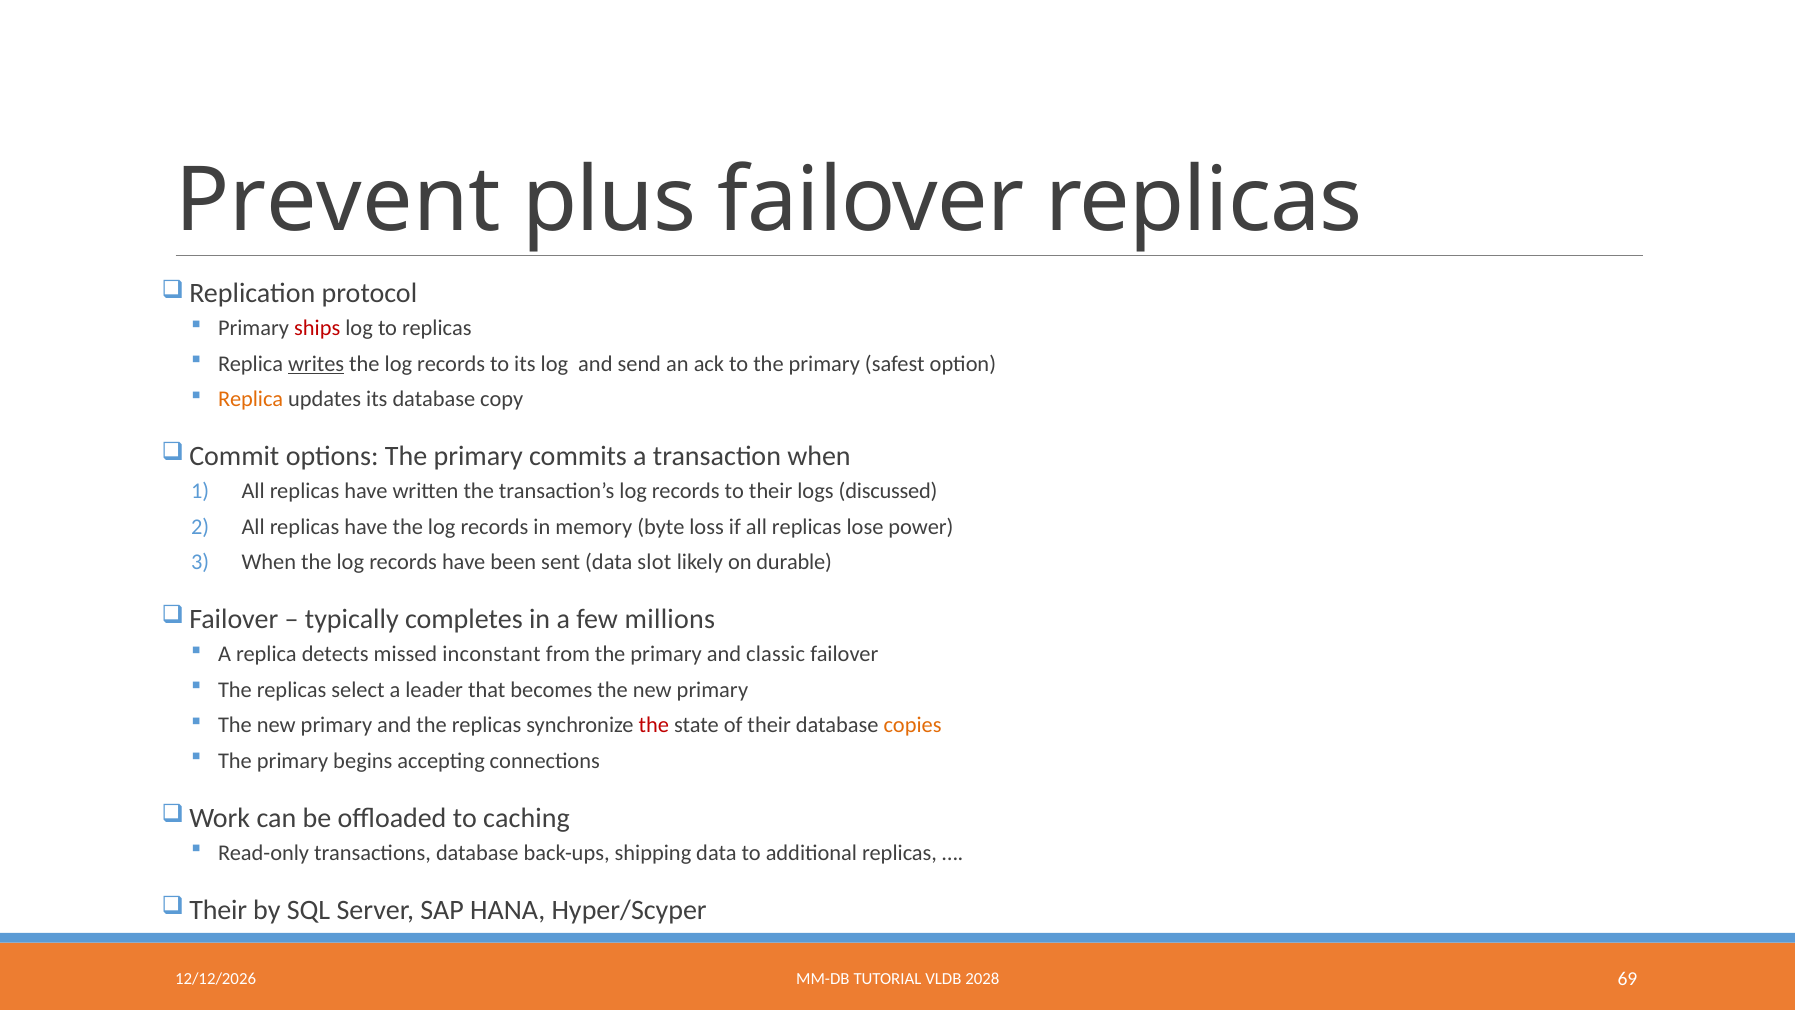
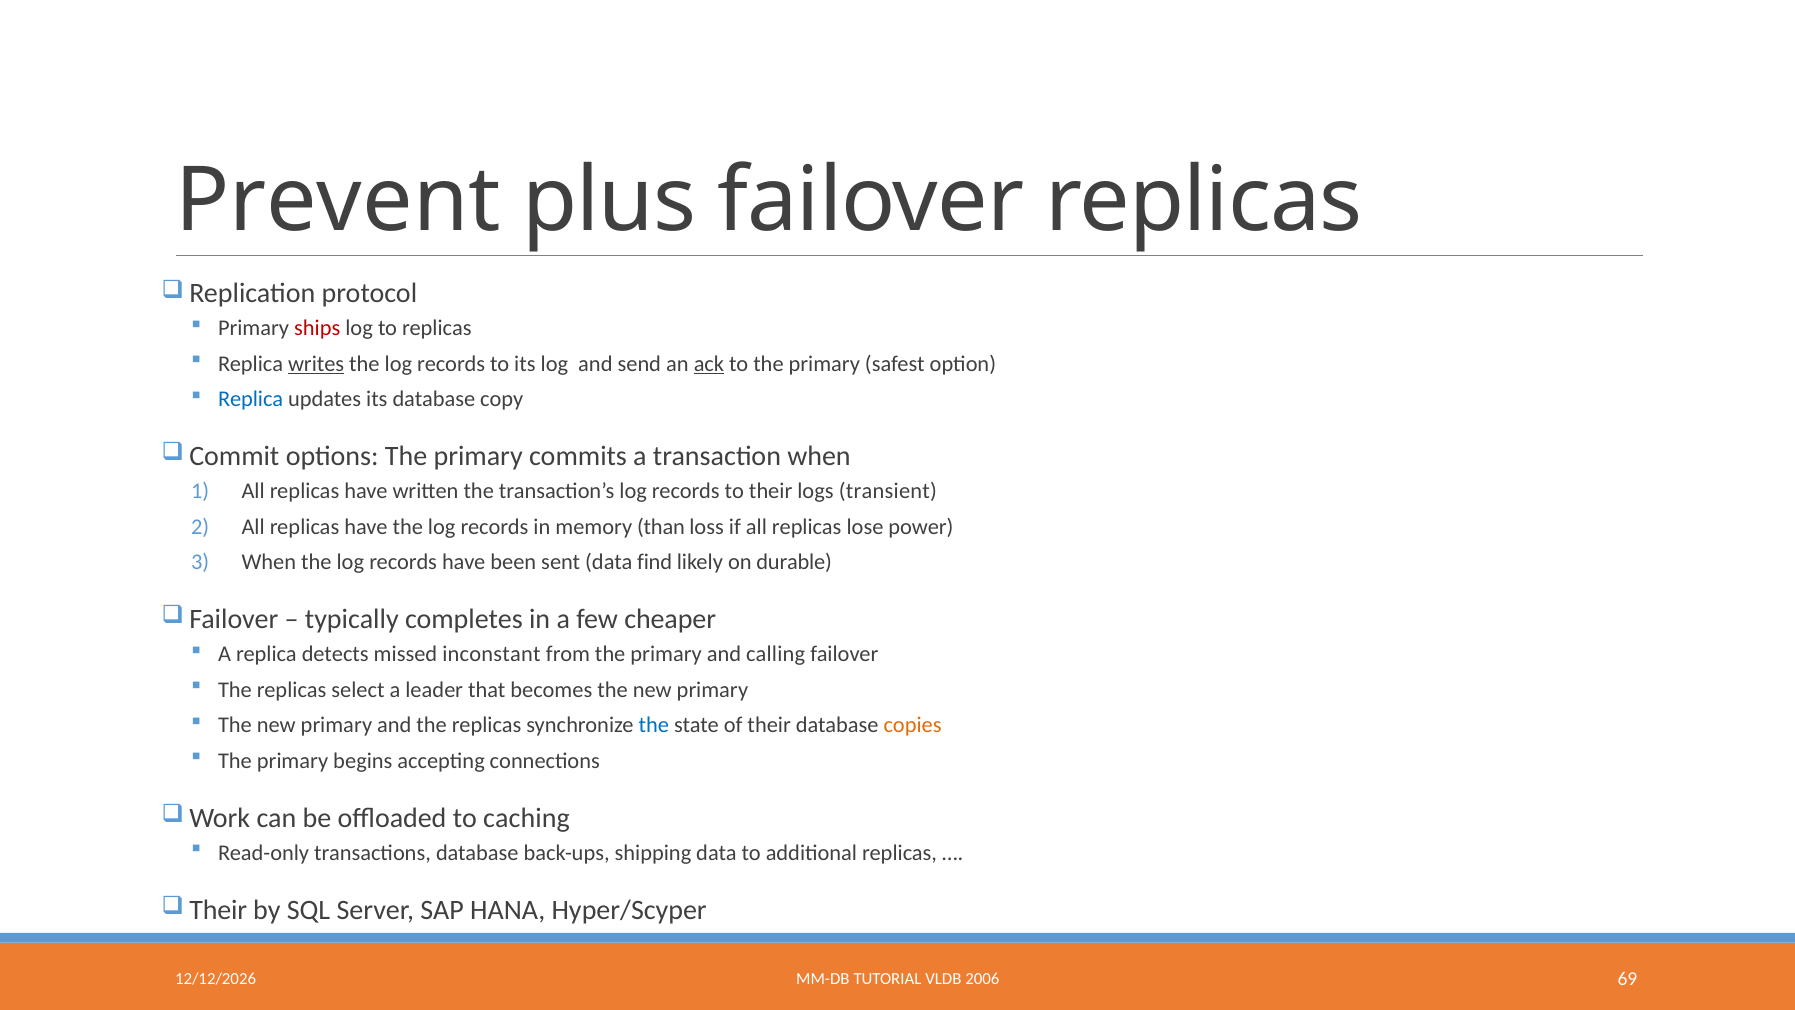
ack underline: none -> present
Replica at (251, 399) colour: orange -> blue
discussed: discussed -> transient
byte: byte -> than
slot: slot -> find
millions: millions -> cheaper
classic: classic -> calling
the at (654, 725) colour: red -> blue
2028: 2028 -> 2006
